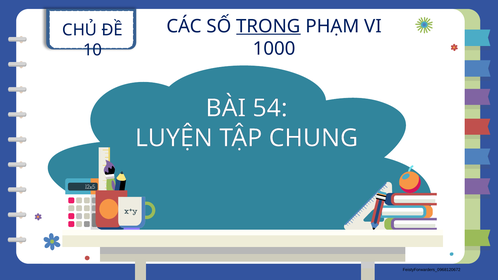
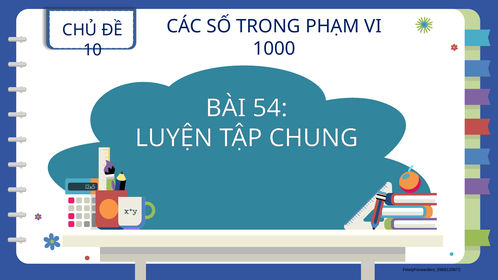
TRONG underline: present -> none
